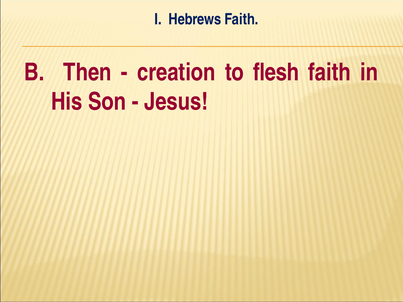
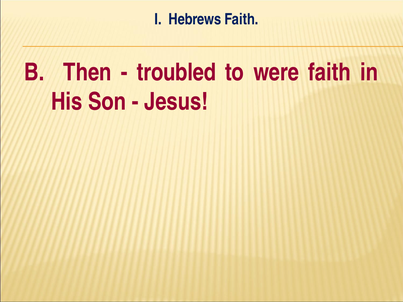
creation: creation -> troubled
flesh: flesh -> were
